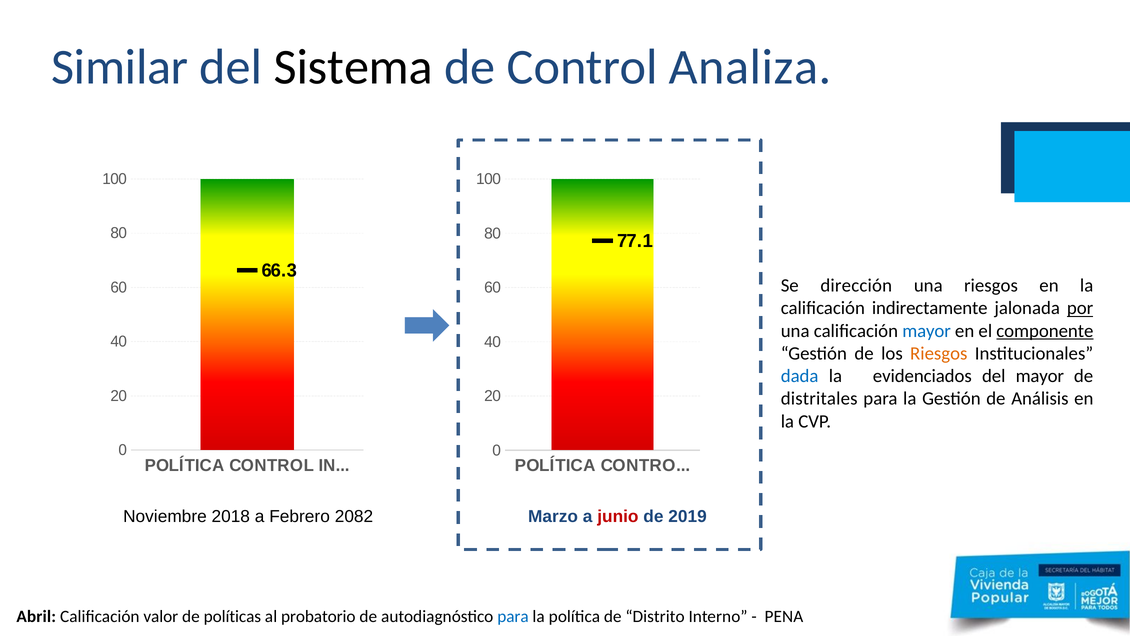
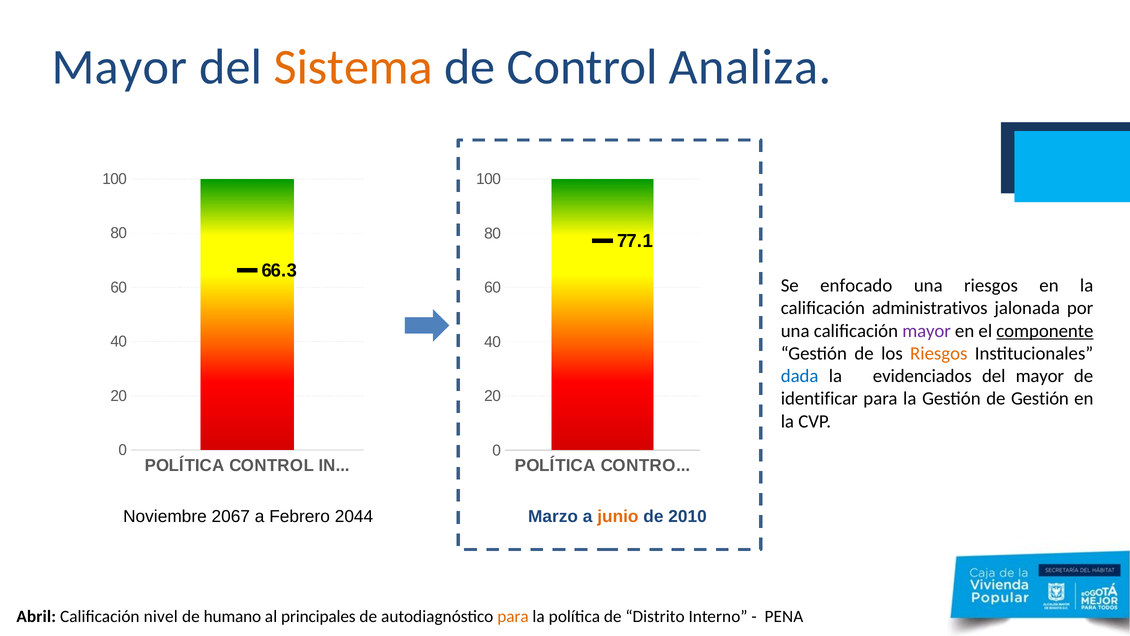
Similar at (120, 67): Similar -> Mayor
Sistema colour: black -> orange
dirección: dirección -> enfocado
indirectamente: indirectamente -> administrativos
por underline: present -> none
mayor at (927, 331) colour: blue -> purple
distritales: distritales -> identificar
de Análisis: Análisis -> Gestión
2018: 2018 -> 2067
2082: 2082 -> 2044
junio colour: red -> orange
2019: 2019 -> 2010
valor: valor -> nivel
políticas: políticas -> humano
probatorio: probatorio -> principales
para at (513, 616) colour: blue -> orange
